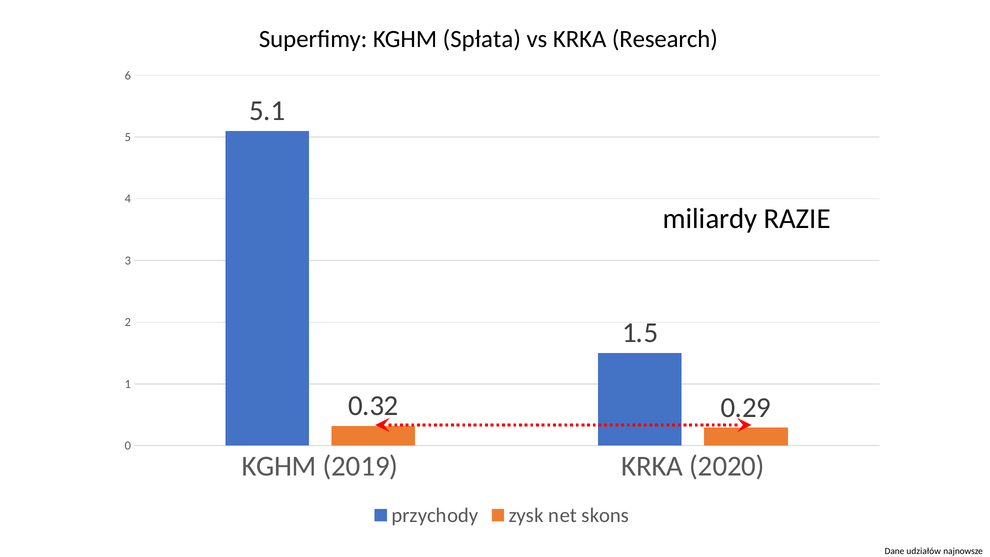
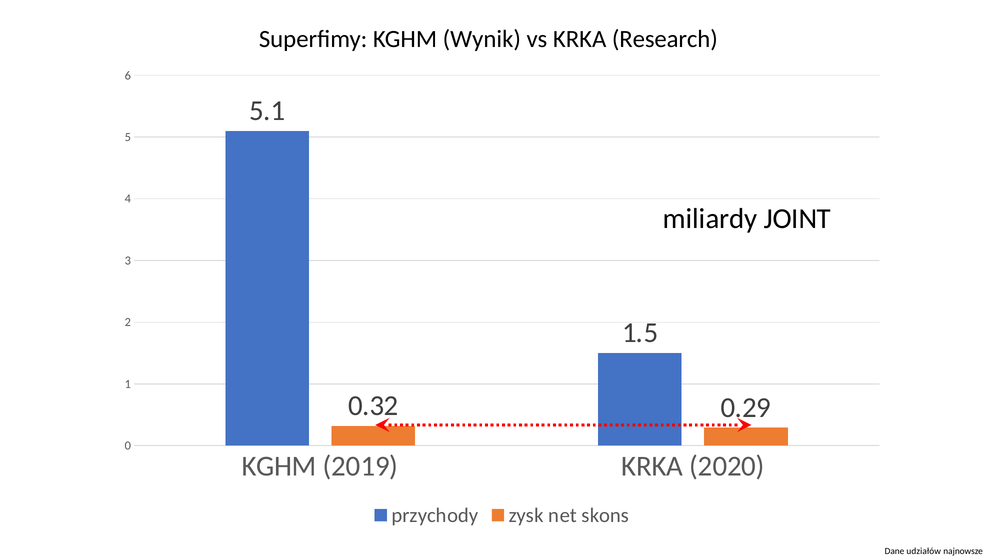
Spłata: Spłata -> Wynik
RAZIE: RAZIE -> JOINT
